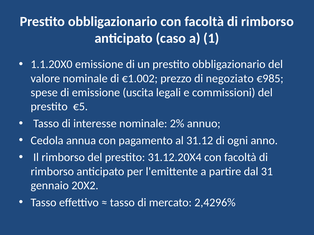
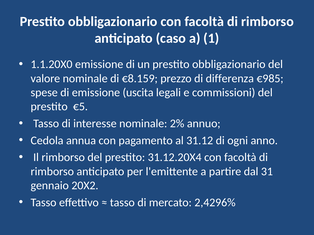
€1.002: €1.002 -> €8.159
negoziato: negoziato -> differenza
